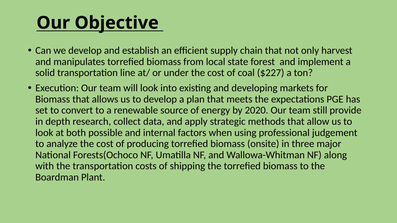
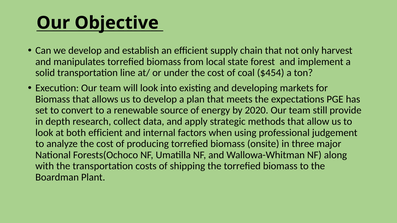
$227: $227 -> $454
both possible: possible -> efficient
